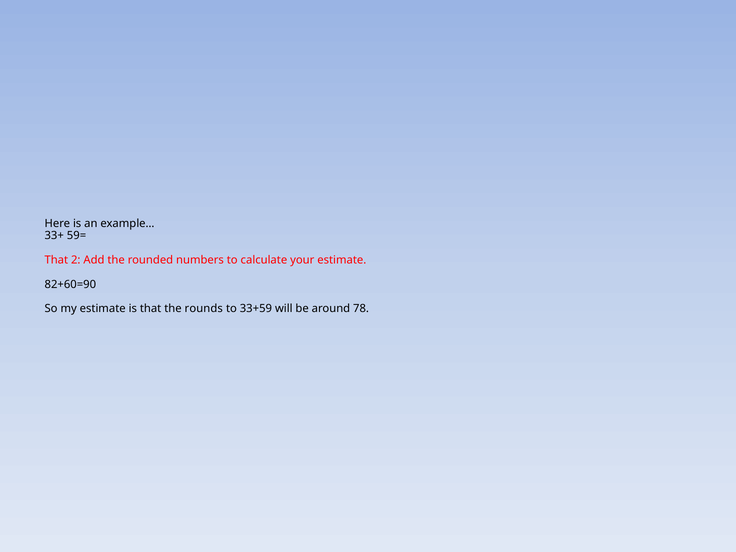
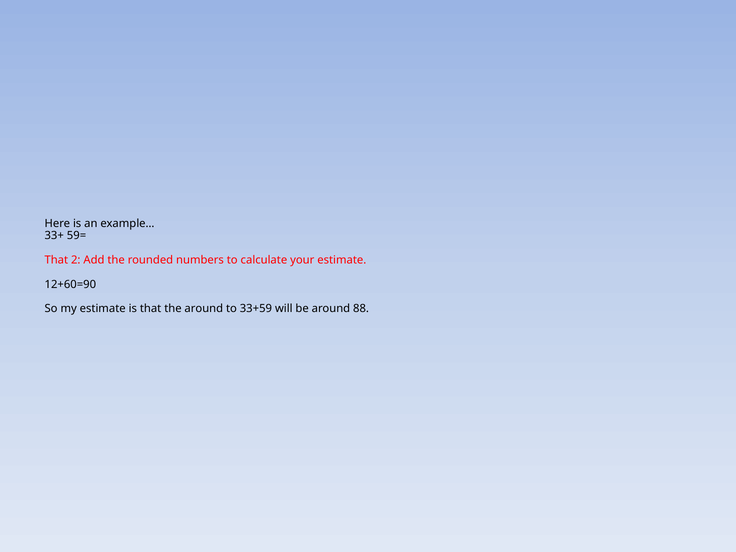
82+60=90: 82+60=90 -> 12+60=90
the rounds: rounds -> around
78: 78 -> 88
